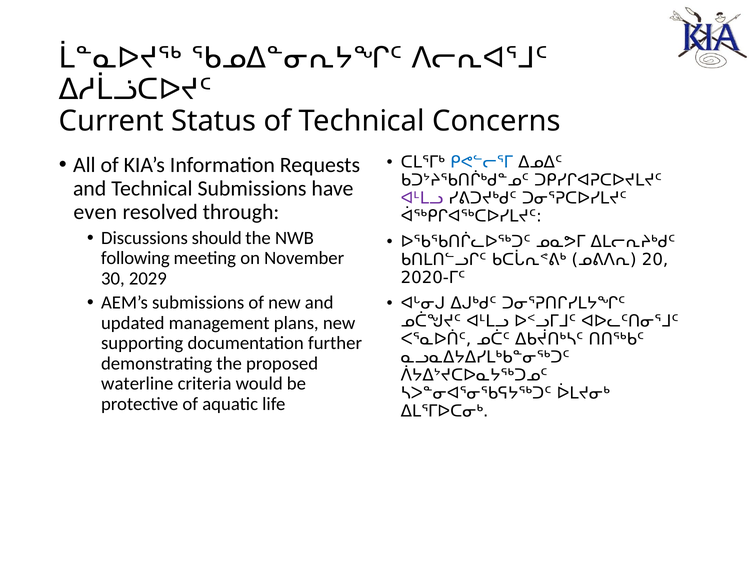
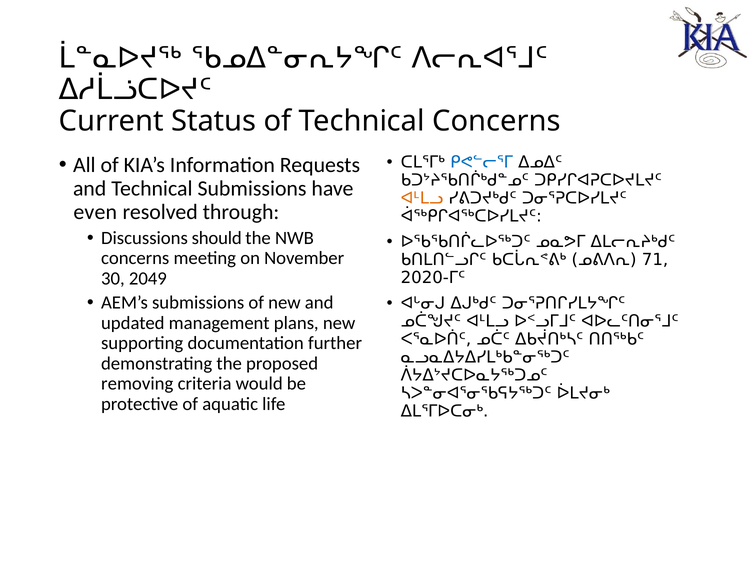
ᐊᒻᒪᓗ at (422, 198) colour: purple -> orange
following at (135, 258): following -> concerns
20: 20 -> 71
2029: 2029 -> 2049
waterline: waterline -> removing
